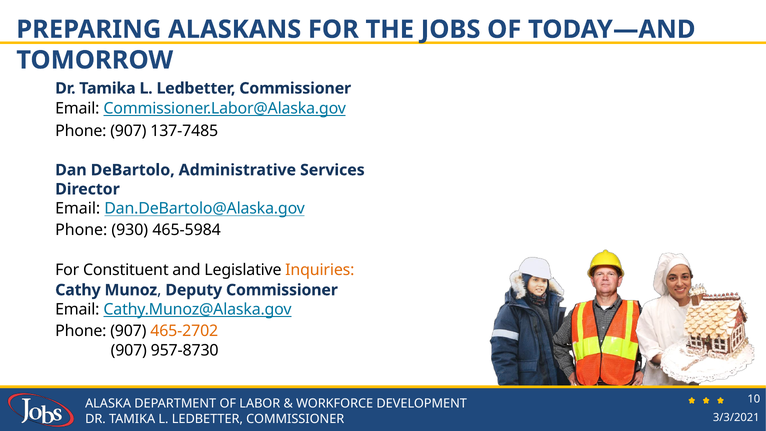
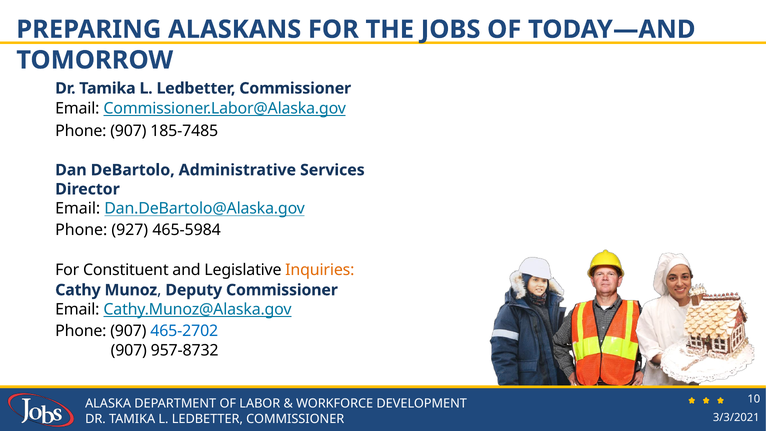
137-7485: 137-7485 -> 185-7485
930: 930 -> 927
465-2702 colour: orange -> blue
957-8730: 957-8730 -> 957-8732
